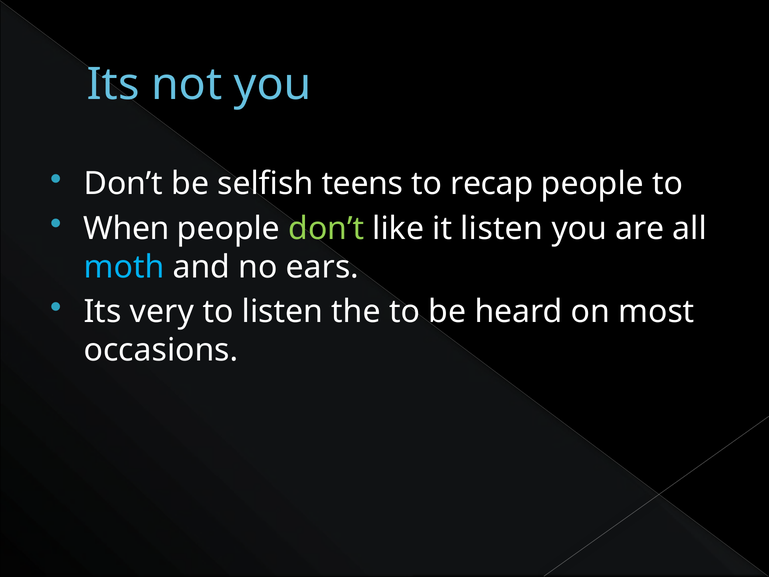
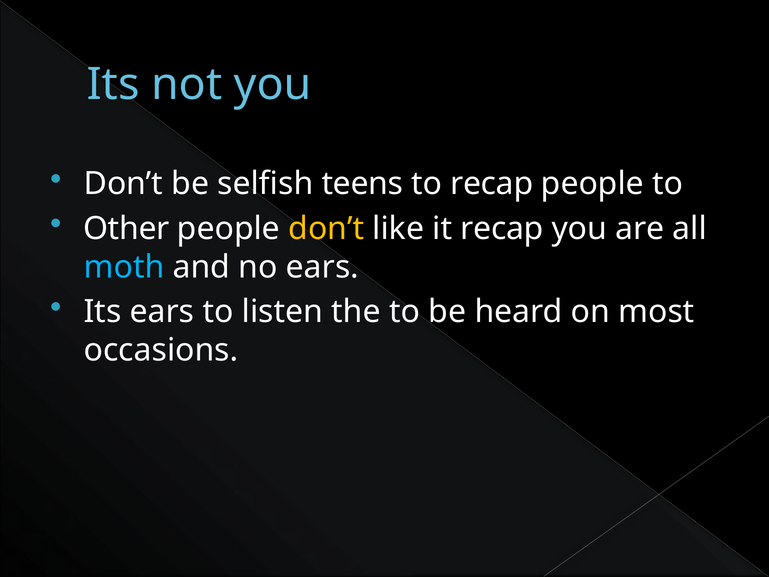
When: When -> Other
don’t at (326, 228) colour: light green -> yellow
it listen: listen -> recap
Its very: very -> ears
